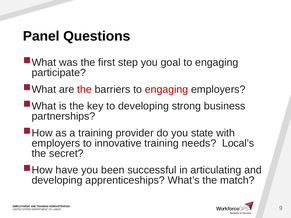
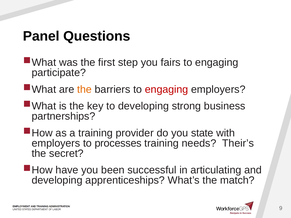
goal: goal -> fairs
the at (84, 89) colour: red -> orange
innovative: innovative -> processes
Local’s: Local’s -> Their’s
